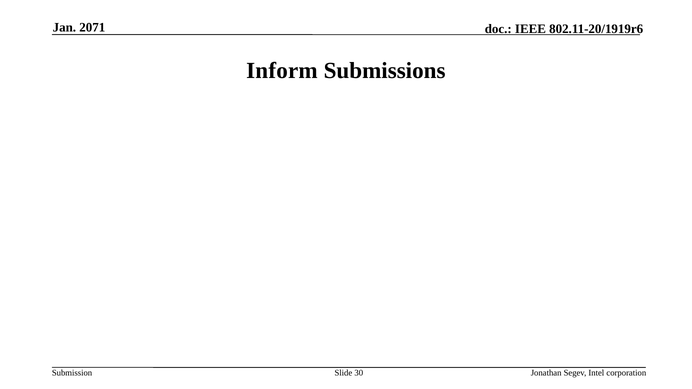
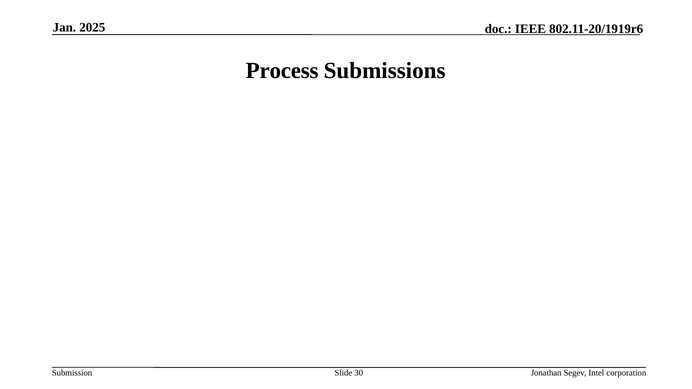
2071: 2071 -> 2025
Inform: Inform -> Process
